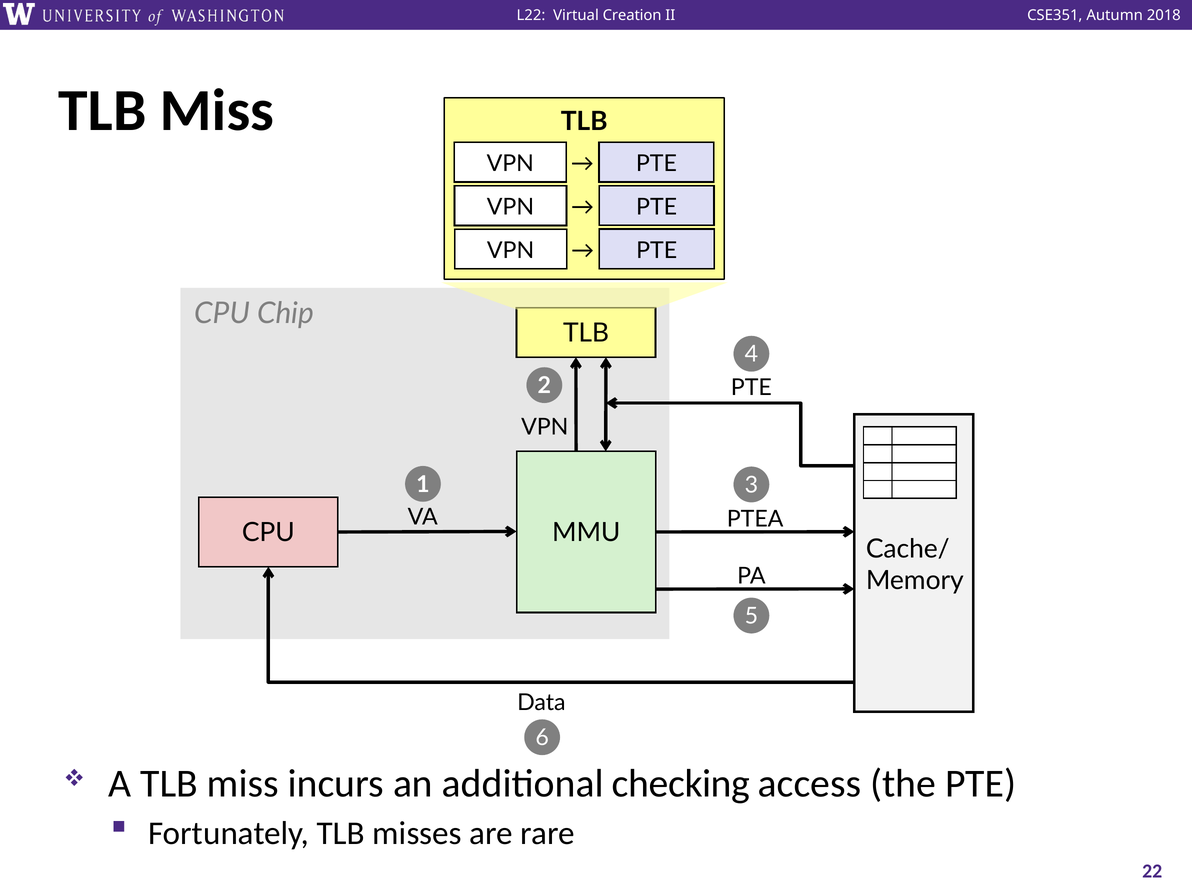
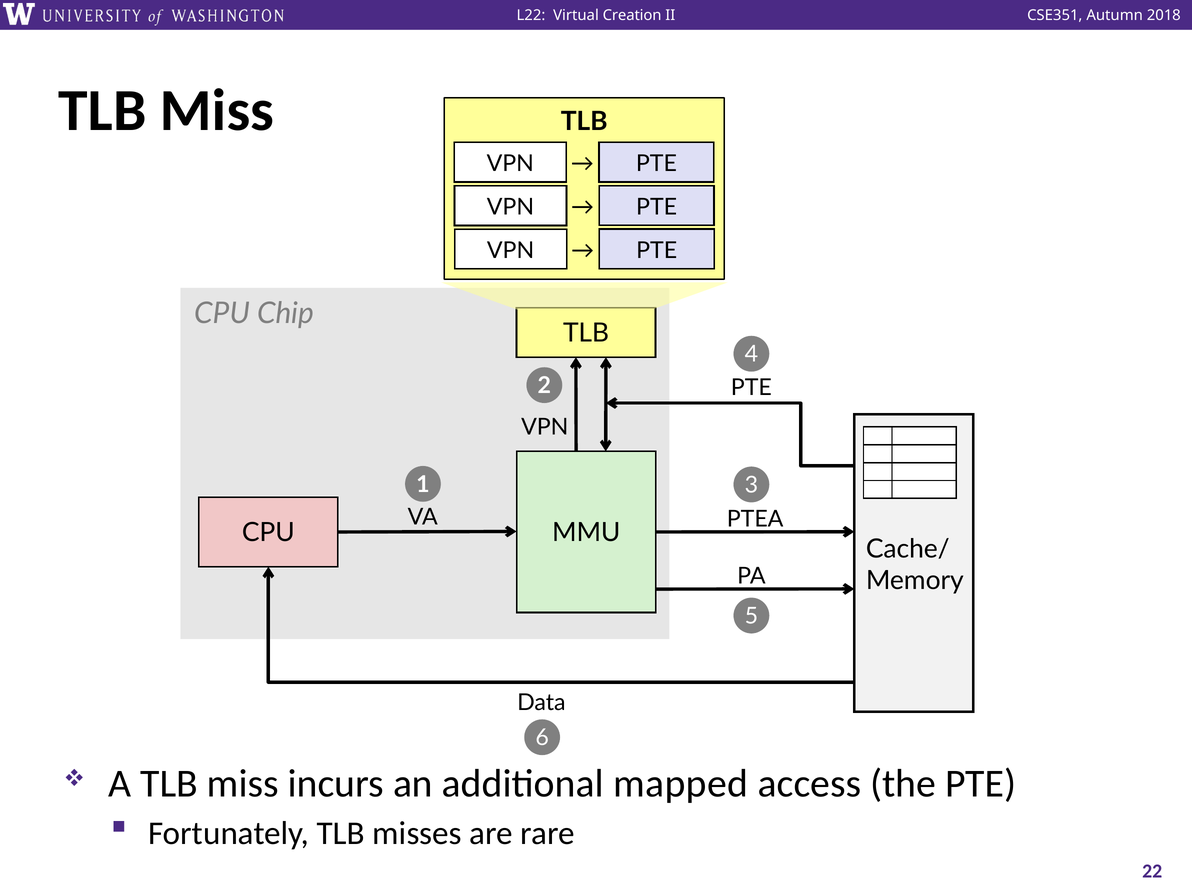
checking: checking -> mapped
